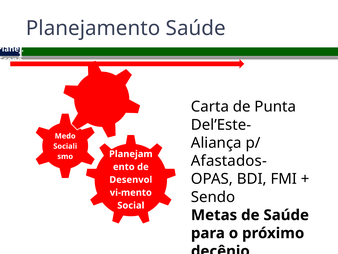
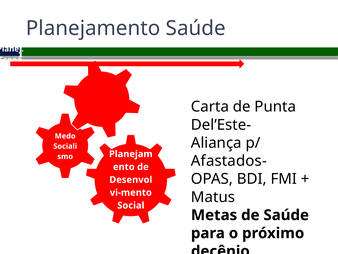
Sendo: Sendo -> Matus
